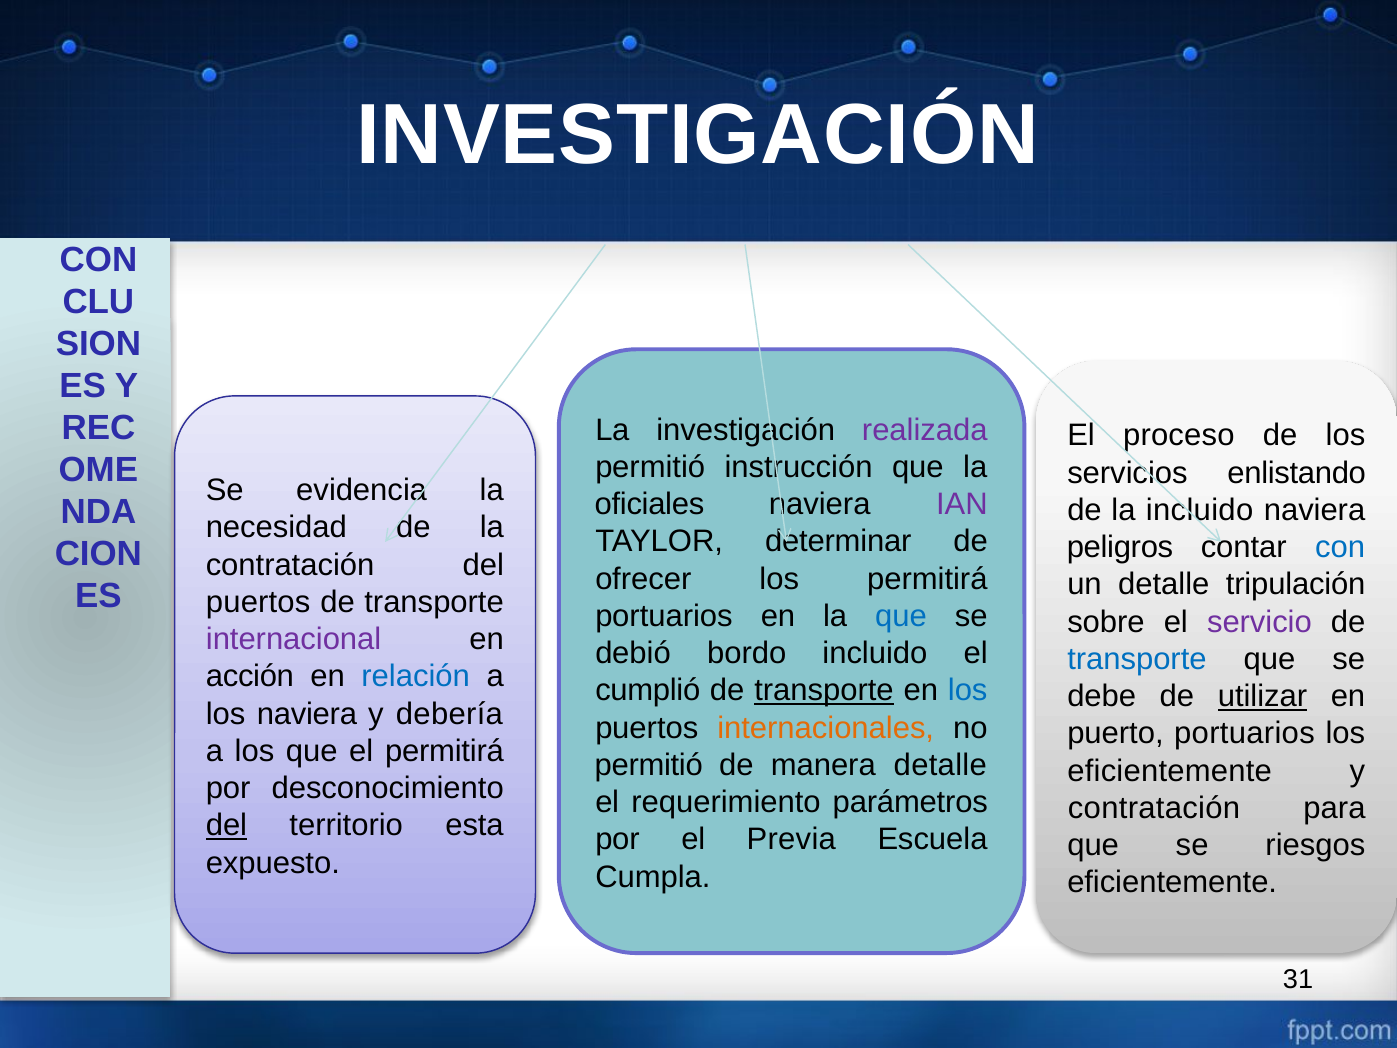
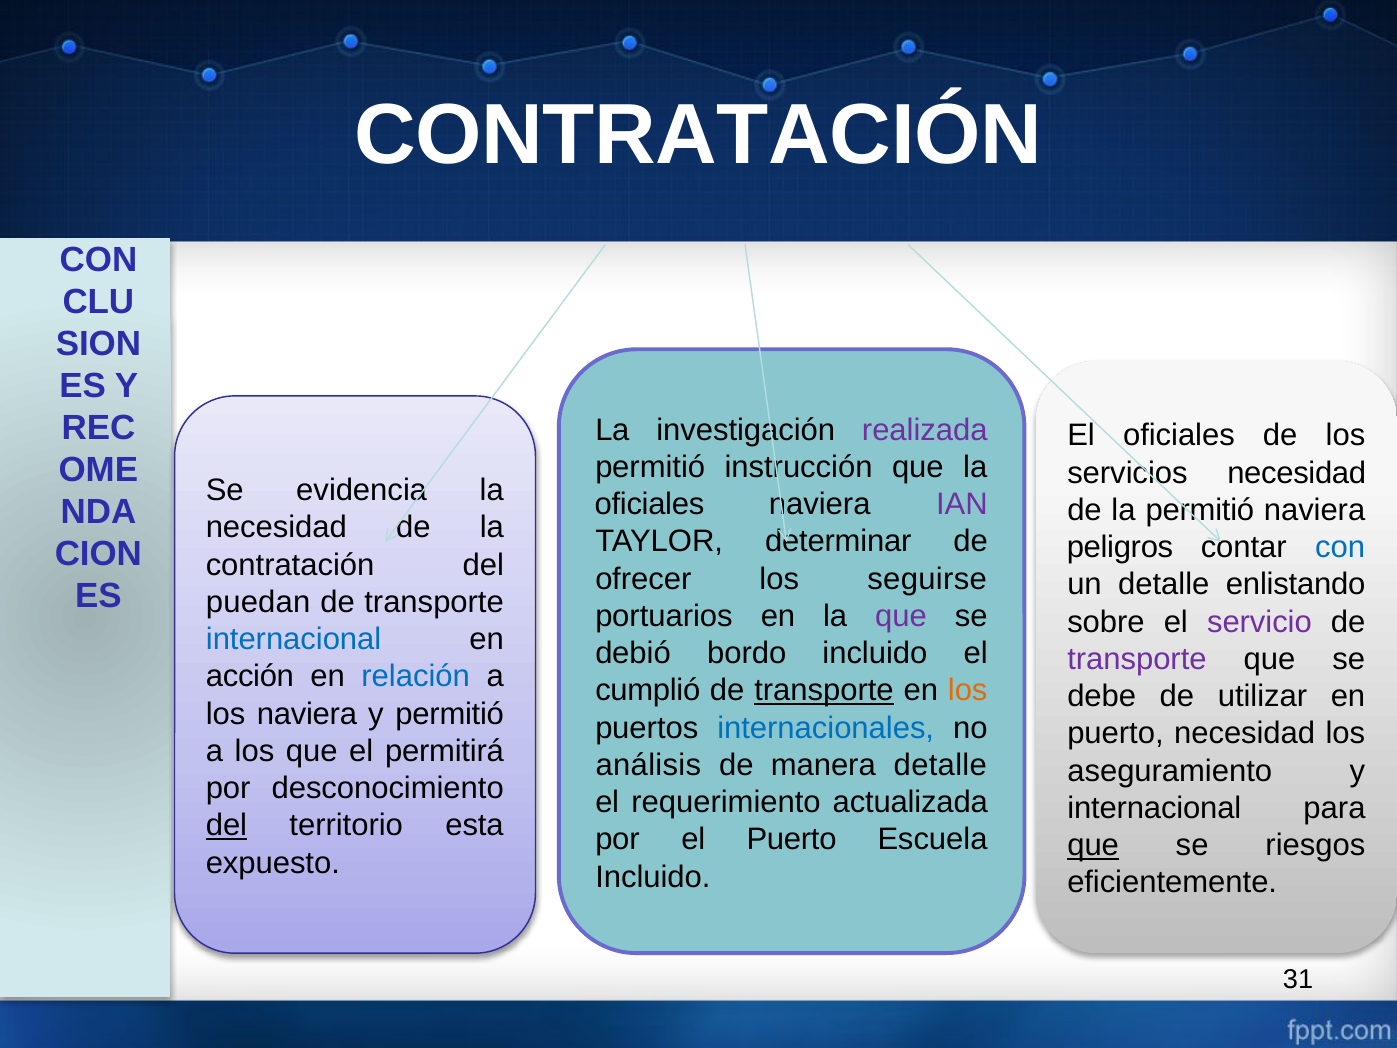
INVESTIGACIÓN at (698, 135): INVESTIGACIÓN -> CONTRATACIÓN
El proceso: proceso -> oficiales
servicios enlistando: enlistando -> necesidad
la incluido: incluido -> permitió
los permitirá: permitirá -> seguirse
tripulación: tripulación -> enlistando
puertos at (258, 602): puertos -> puedan
que at (901, 616) colour: blue -> purple
internacional at (294, 639) colour: purple -> blue
transporte at (1137, 659) colour: blue -> purple
los at (968, 690) colour: blue -> orange
utilizar underline: present -> none
y debería: debería -> permitió
internacionales colour: orange -> blue
puerto portuarios: portuarios -> necesidad
permitió at (649, 765): permitió -> análisis
eficientemente at (1170, 771): eficientemente -> aseguramiento
parámetros: parámetros -> actualizada
contratación at (1154, 808): contratación -> internacional
el Previa: Previa -> Puerto
que at (1093, 845) underline: none -> present
Cumpla at (653, 877): Cumpla -> Incluido
